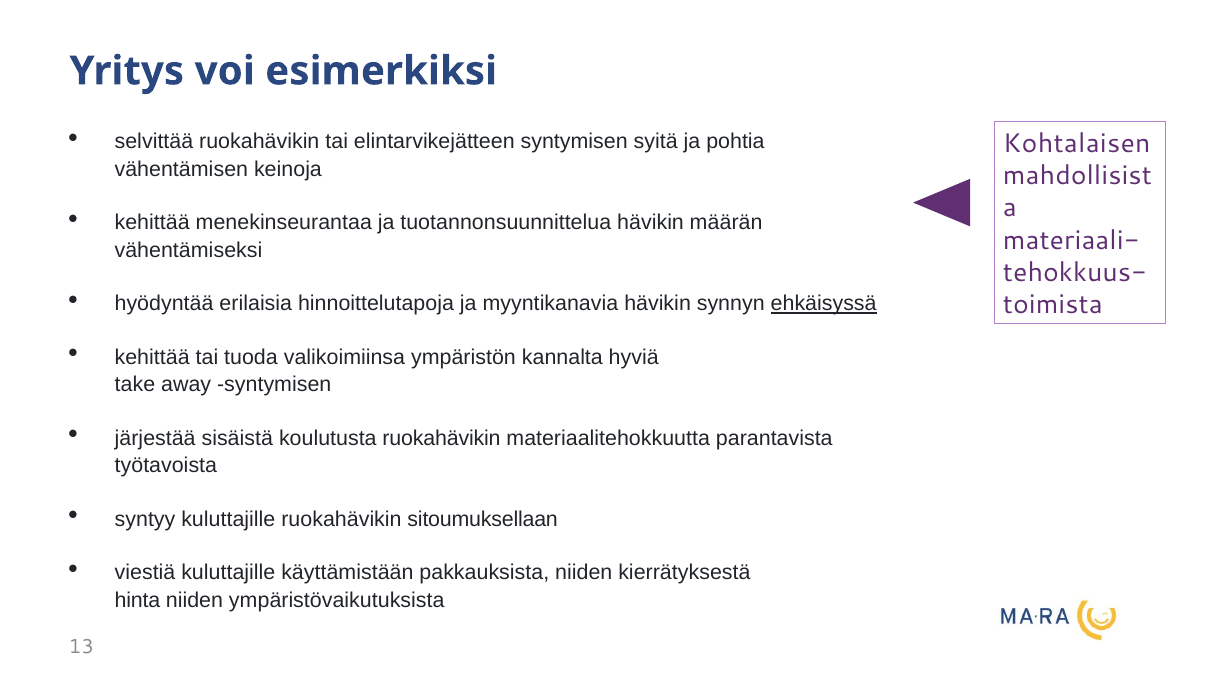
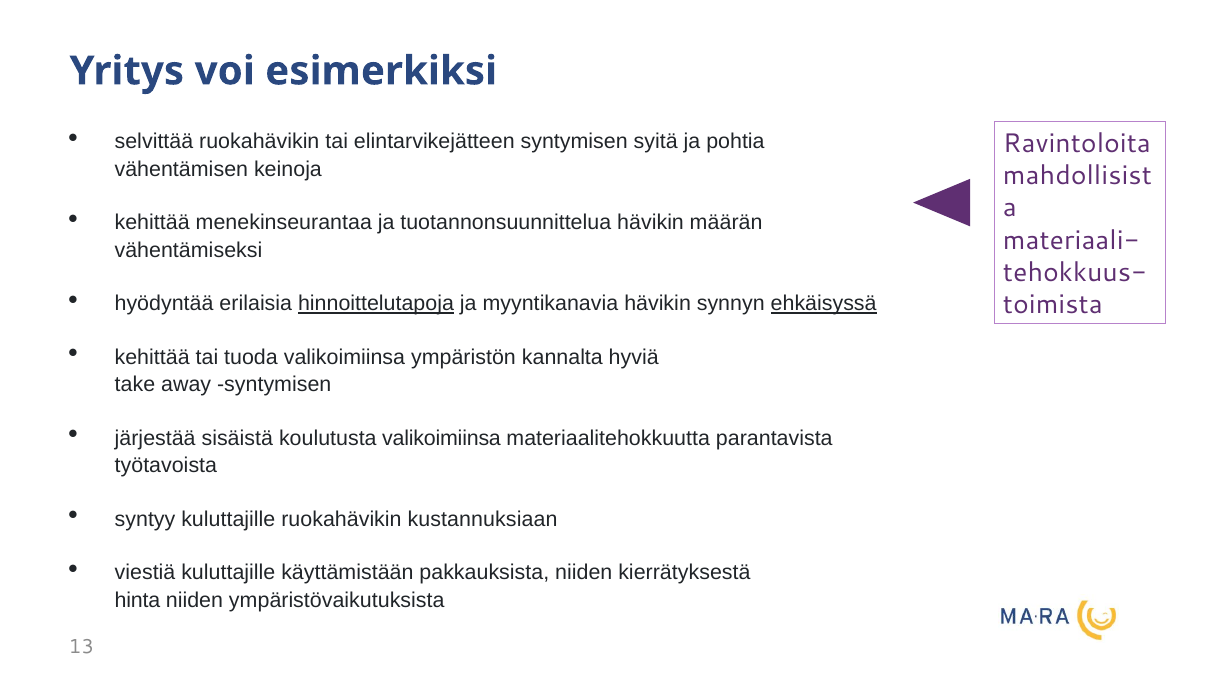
Kohtalaisen: Kohtalaisen -> Ravintoloita
hinnoittelutapoja underline: none -> present
koulutusta ruokahävikin: ruokahävikin -> valikoimiinsa
sitoumuksellaan: sitoumuksellaan -> kustannuksiaan
